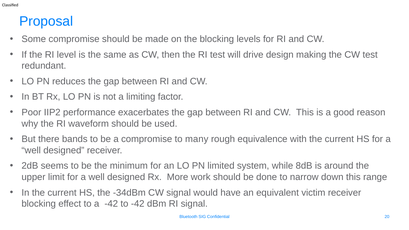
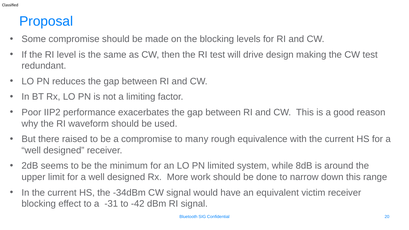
bands: bands -> raised
a -42: -42 -> -31
